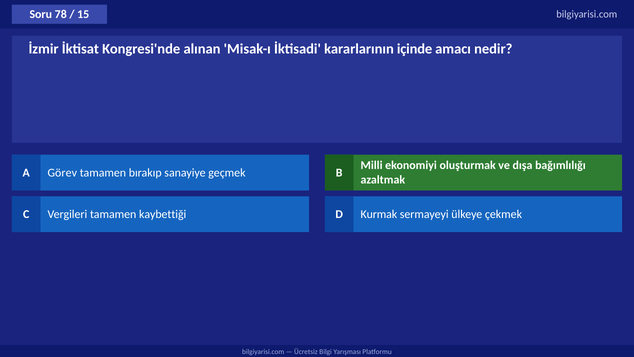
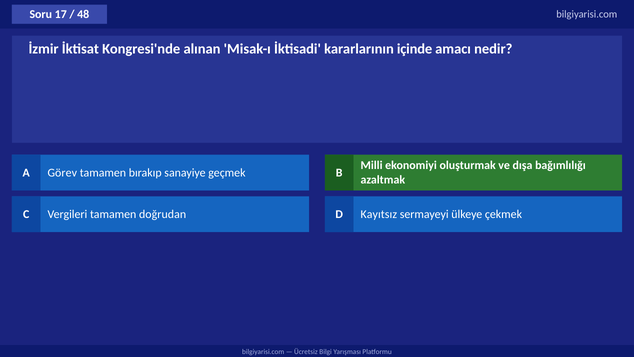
78: 78 -> 17
15: 15 -> 48
kaybettiği: kaybettiği -> doğrudan
Kurmak: Kurmak -> Kayıtsız
